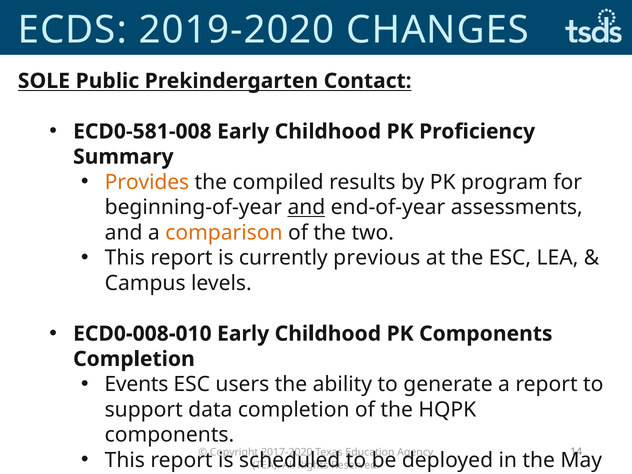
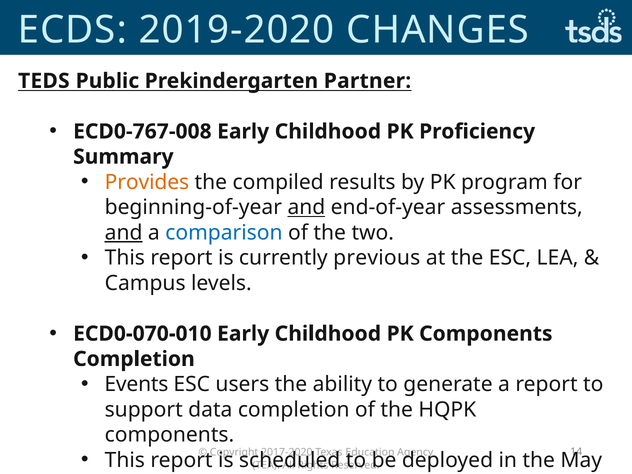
SOLE: SOLE -> TEDS
Contact: Contact -> Partner
ECD0-581-008: ECD0-581-008 -> ECD0-767-008
and at (124, 233) underline: none -> present
comparison colour: orange -> blue
ECD0-008-010: ECD0-008-010 -> ECD0-070-010
